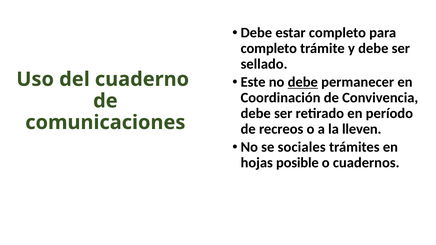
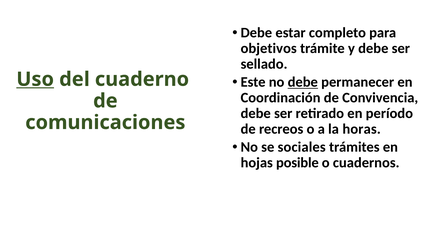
completo at (269, 48): completo -> objetivos
Uso underline: none -> present
lleven: lleven -> horas
